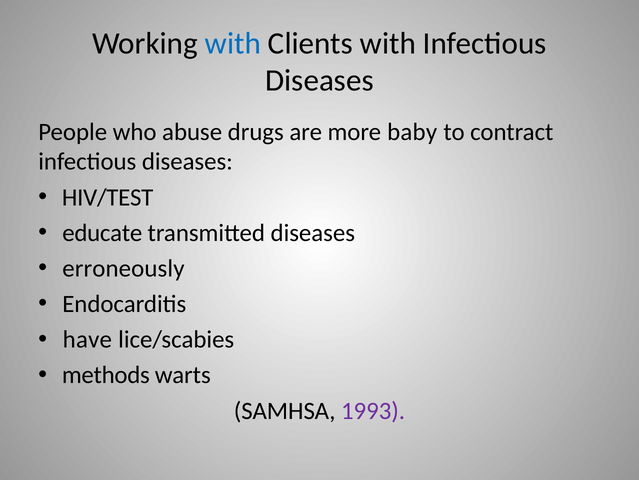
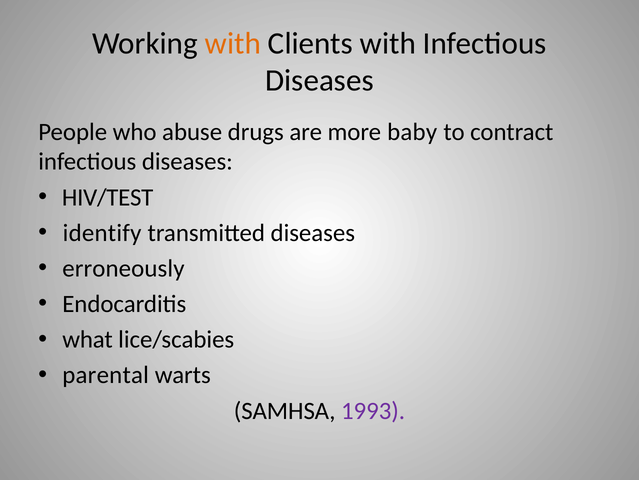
with at (233, 43) colour: blue -> orange
educate: educate -> identify
have: have -> what
methods: methods -> parental
